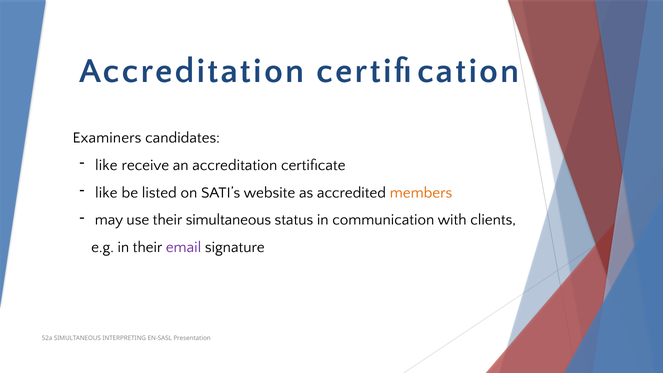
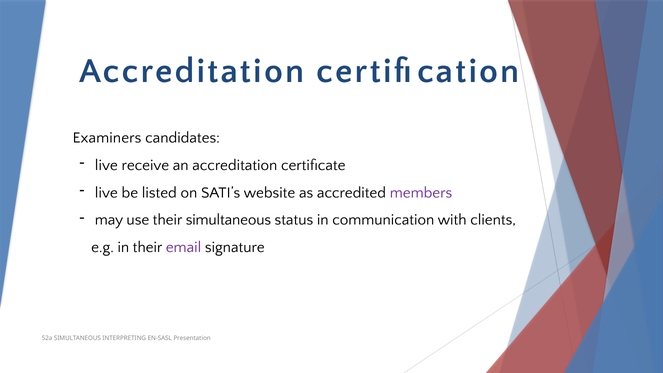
like at (106, 165): like -> live
like at (106, 193): like -> live
members colour: orange -> purple
